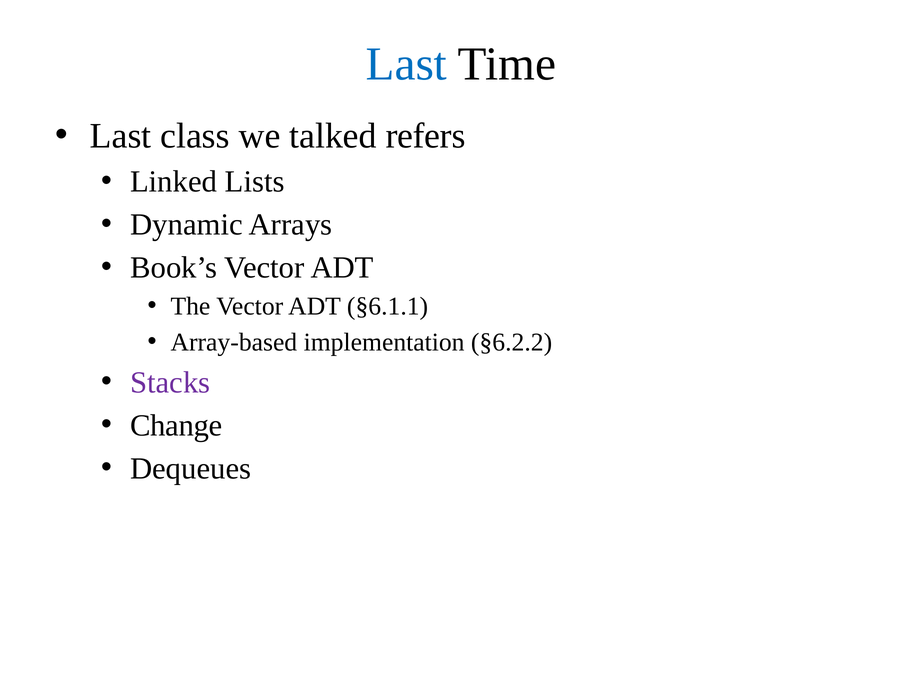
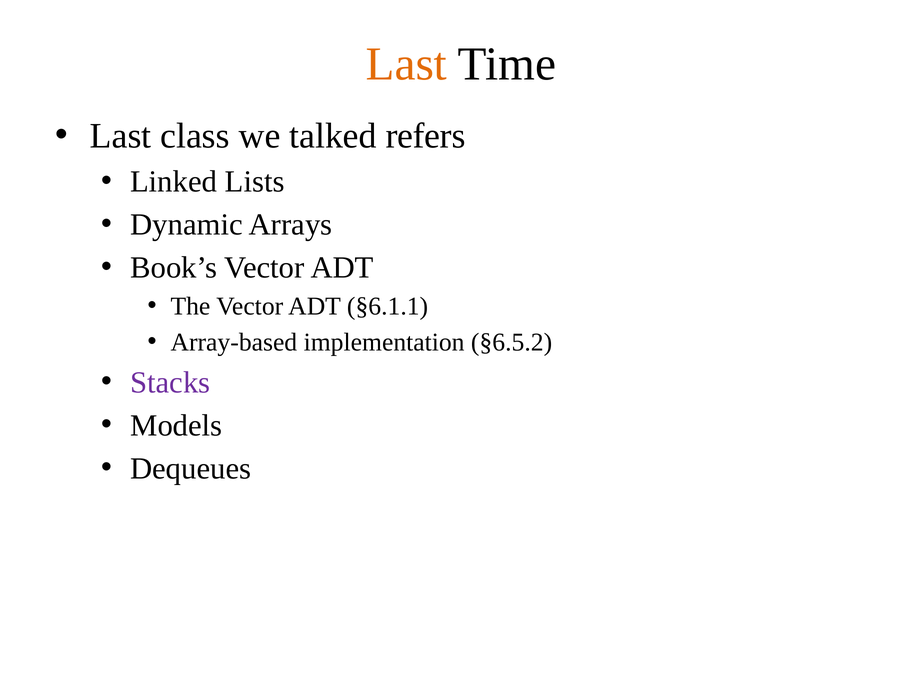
Last at (406, 64) colour: blue -> orange
§6.2.2: §6.2.2 -> §6.5.2
Change: Change -> Models
